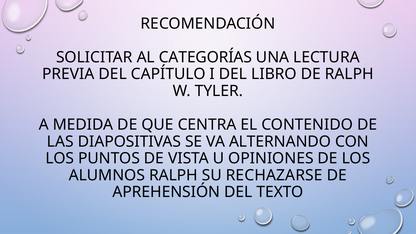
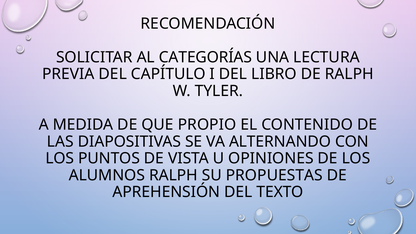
CENTRA: CENTRA -> PROPIO
RECHAZARSE: RECHAZARSE -> PROPUESTAS
